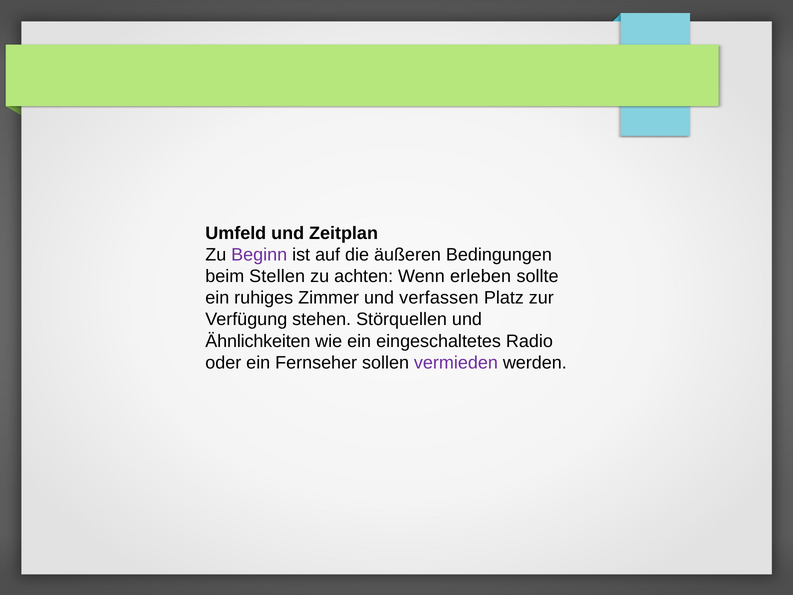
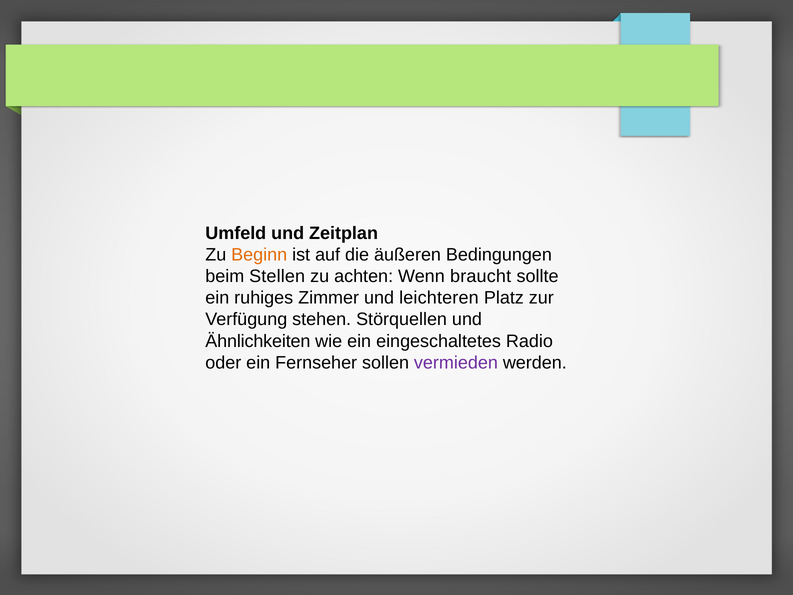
Beginn colour: purple -> orange
erleben: erleben -> braucht
verfassen: verfassen -> leichteren
